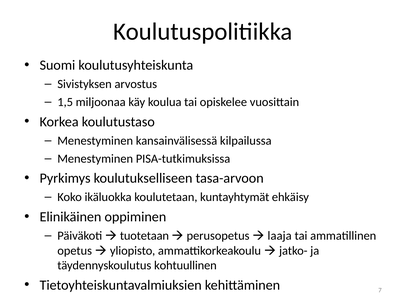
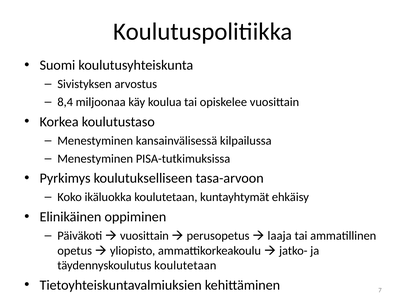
1,5: 1,5 -> 8,4
tuotetaan at (144, 236): tuotetaan -> vuosittain
täydennyskoulutus kohtuullinen: kohtuullinen -> koulutetaan
